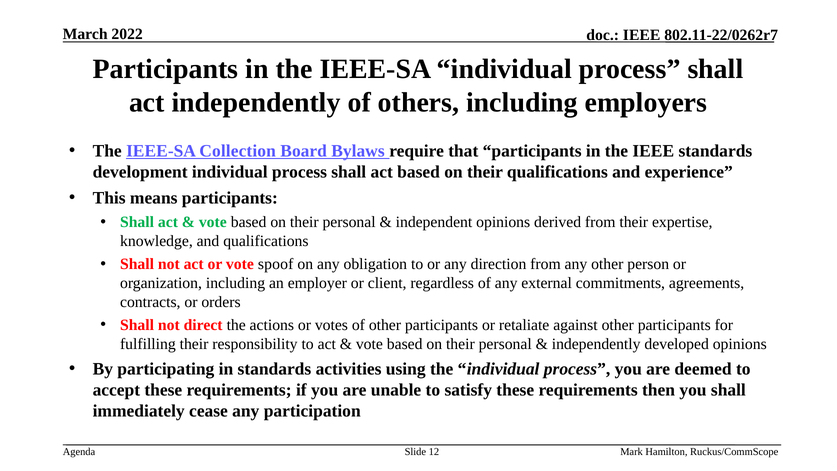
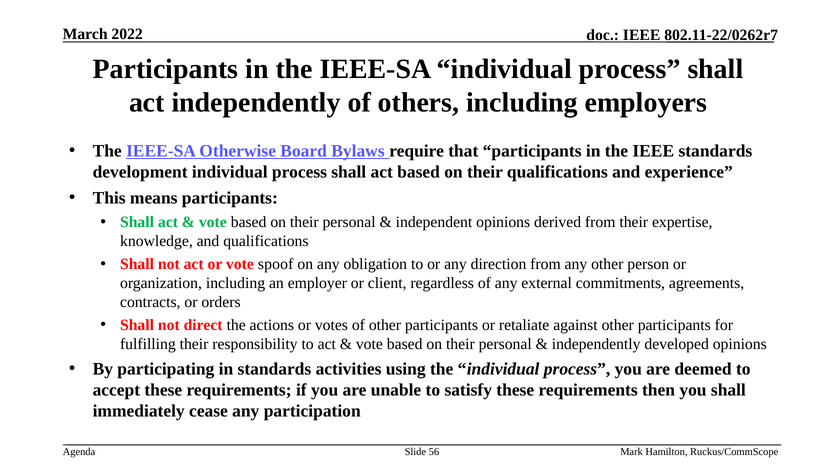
Collection: Collection -> Otherwise
12: 12 -> 56
